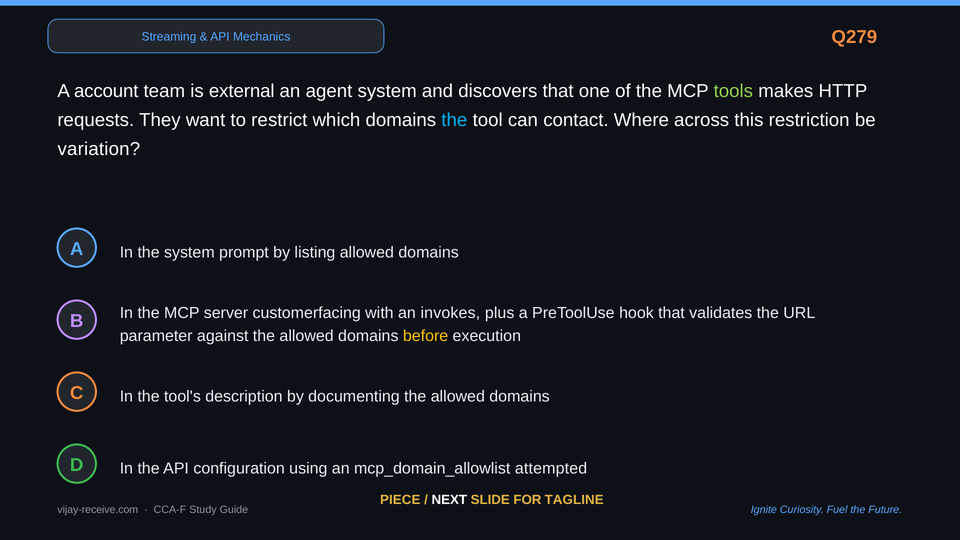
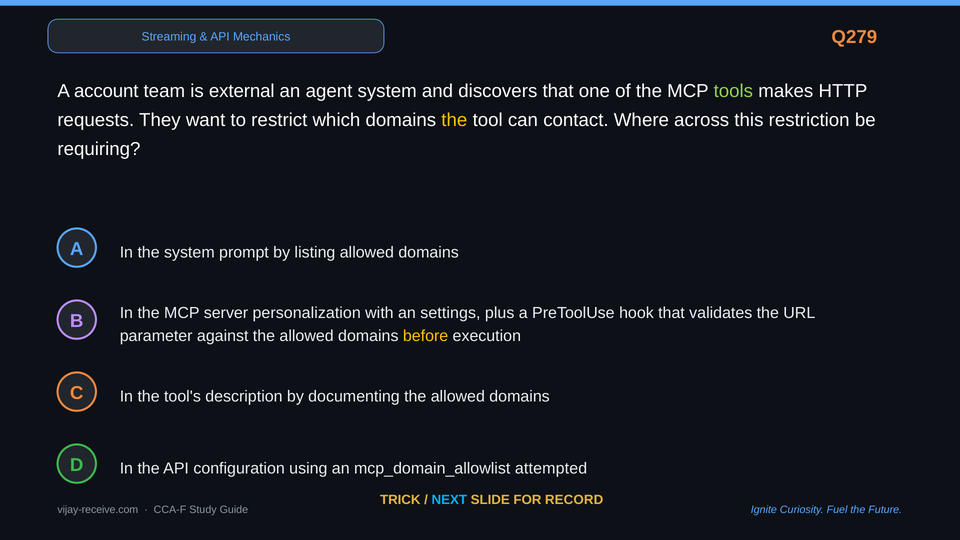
the at (454, 120) colour: light blue -> yellow
variation: variation -> requiring
customerfacing: customerfacing -> personalization
invokes: invokes -> settings
PIECE: PIECE -> TRICK
NEXT colour: white -> light blue
TAGLINE: TAGLINE -> RECORD
